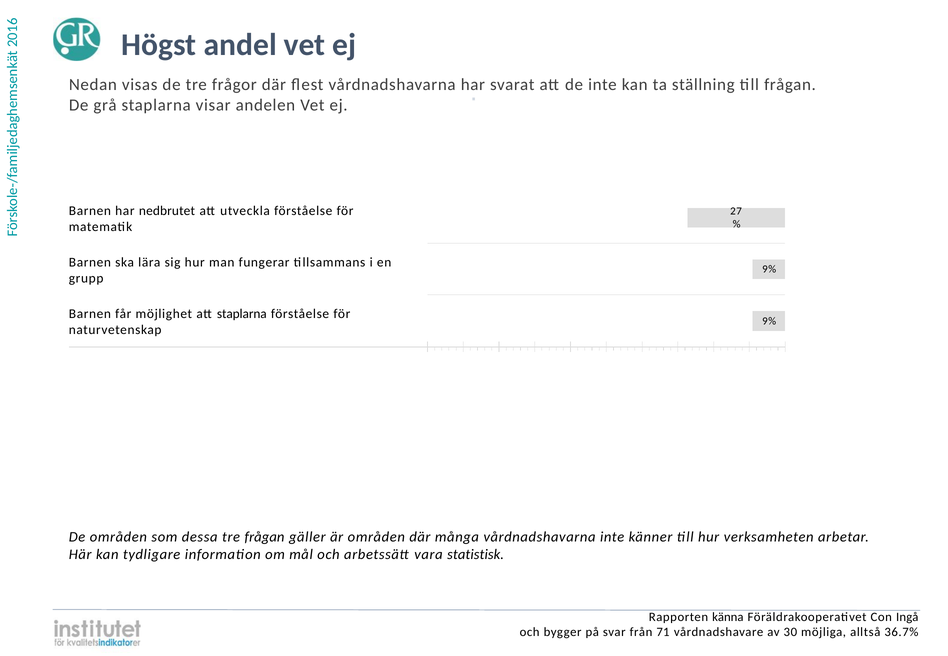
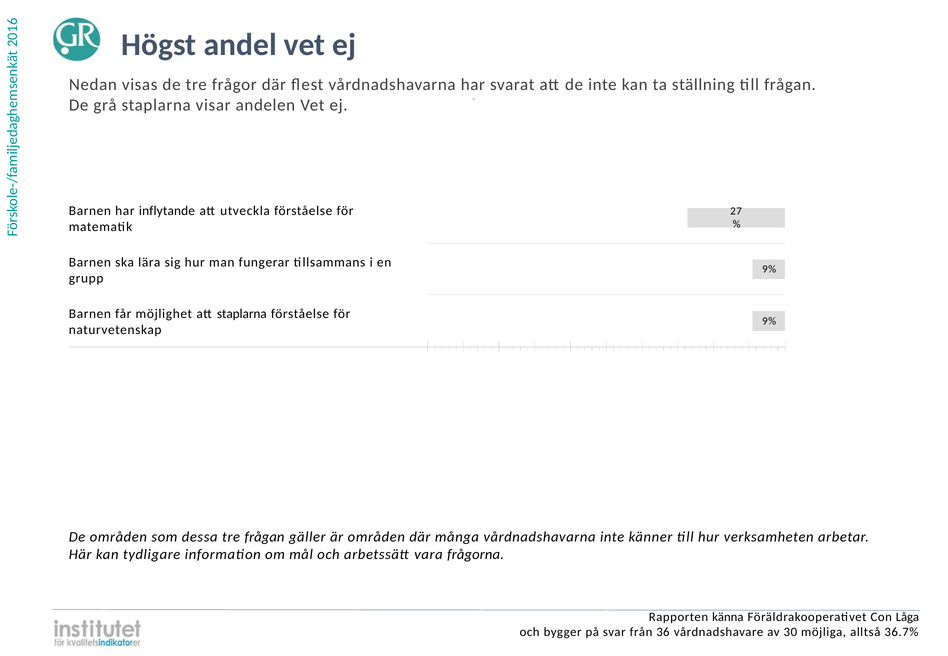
nedbrutet: nedbrutet -> inflytande
statistisk: statistisk -> frågorna
Ingå: Ingå -> Låga
71: 71 -> 36
